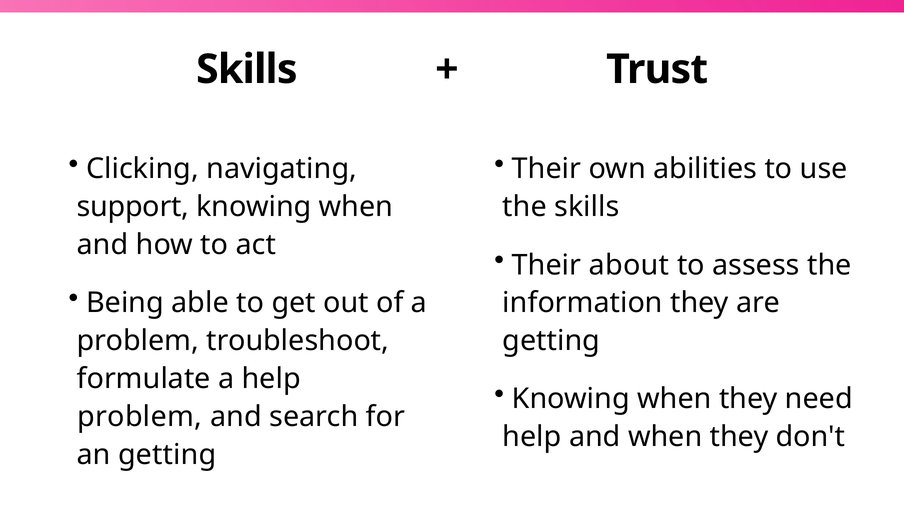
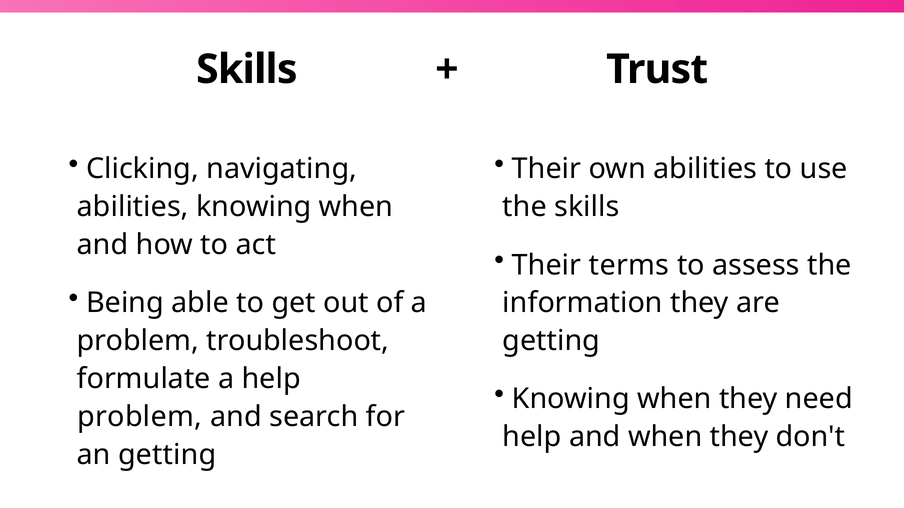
support at (133, 207): support -> abilities
about: about -> terms
